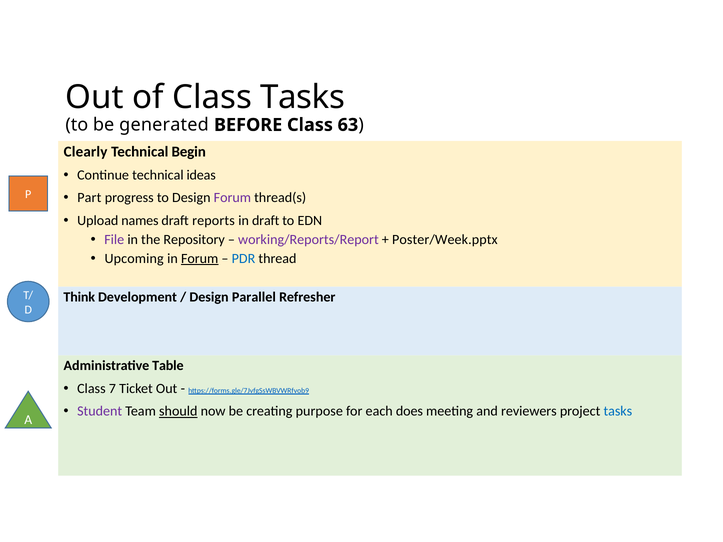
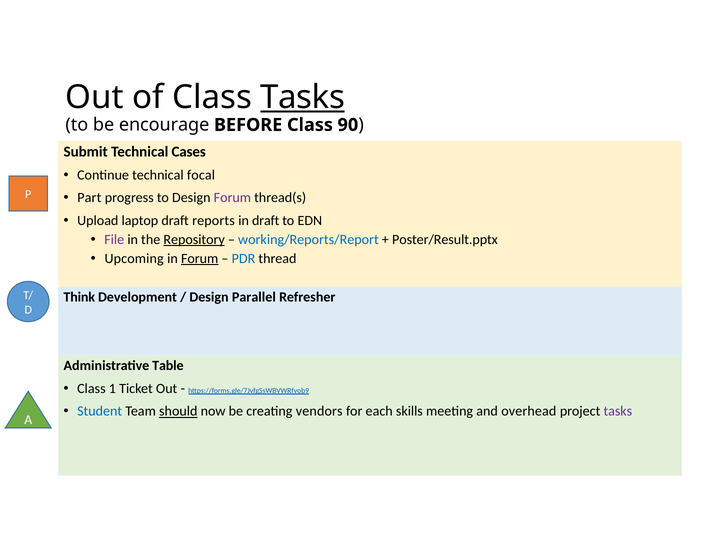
Tasks at (303, 97) underline: none -> present
generated: generated -> encourage
63: 63 -> 90
Clearly: Clearly -> Submit
Begin: Begin -> Cases
ideas: ideas -> focal
names: names -> laptop
Repository underline: none -> present
working/Reports/Report colour: purple -> blue
Poster/Week.pptx: Poster/Week.pptx -> Poster/Result.pptx
7: 7 -> 1
Student colour: purple -> blue
purpose: purpose -> vendors
does: does -> skills
reviewers: reviewers -> overhead
tasks at (618, 412) colour: blue -> purple
